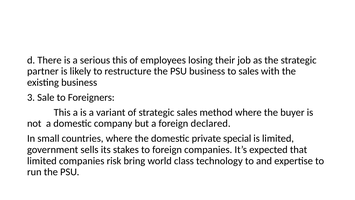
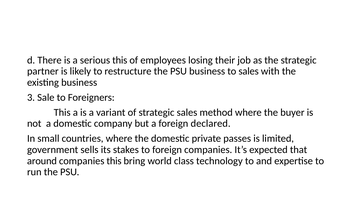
special: special -> passes
limited at (42, 161): limited -> around
companies risk: risk -> this
